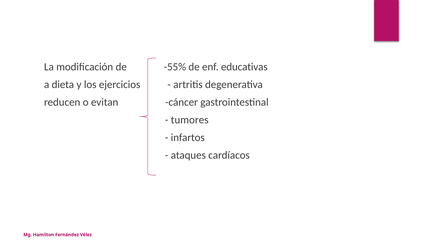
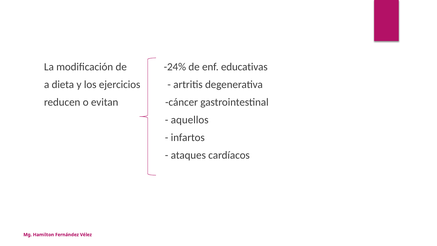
-55%: -55% -> -24%
tumores: tumores -> aquellos
